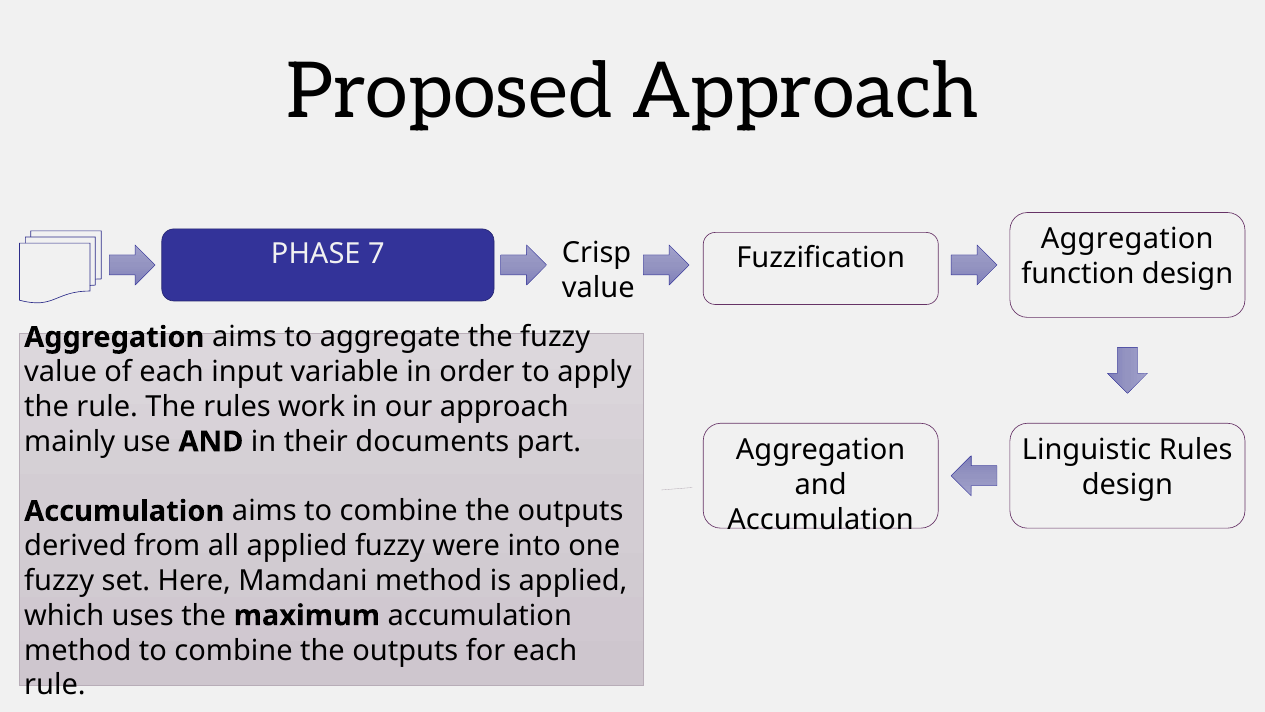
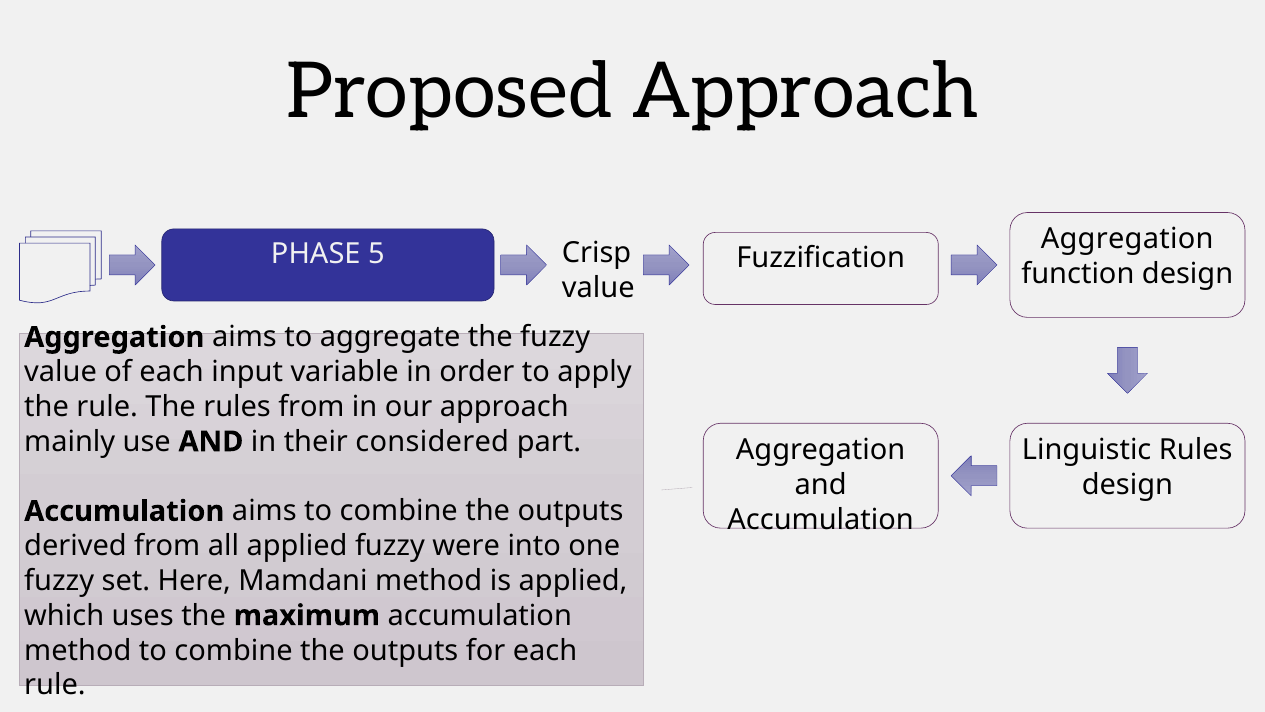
7: 7 -> 5
rules work: work -> from
documents: documents -> considered
